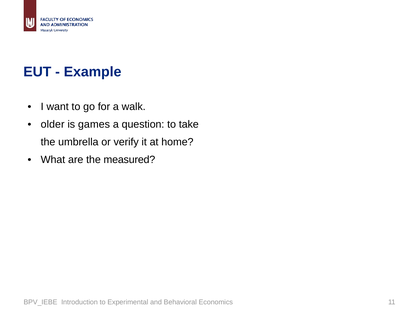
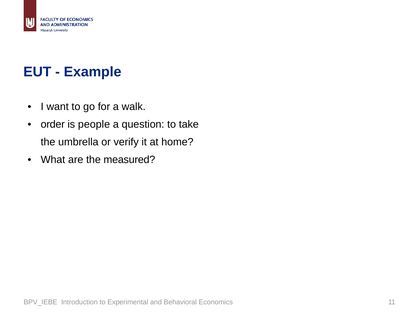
older: older -> order
games: games -> people
